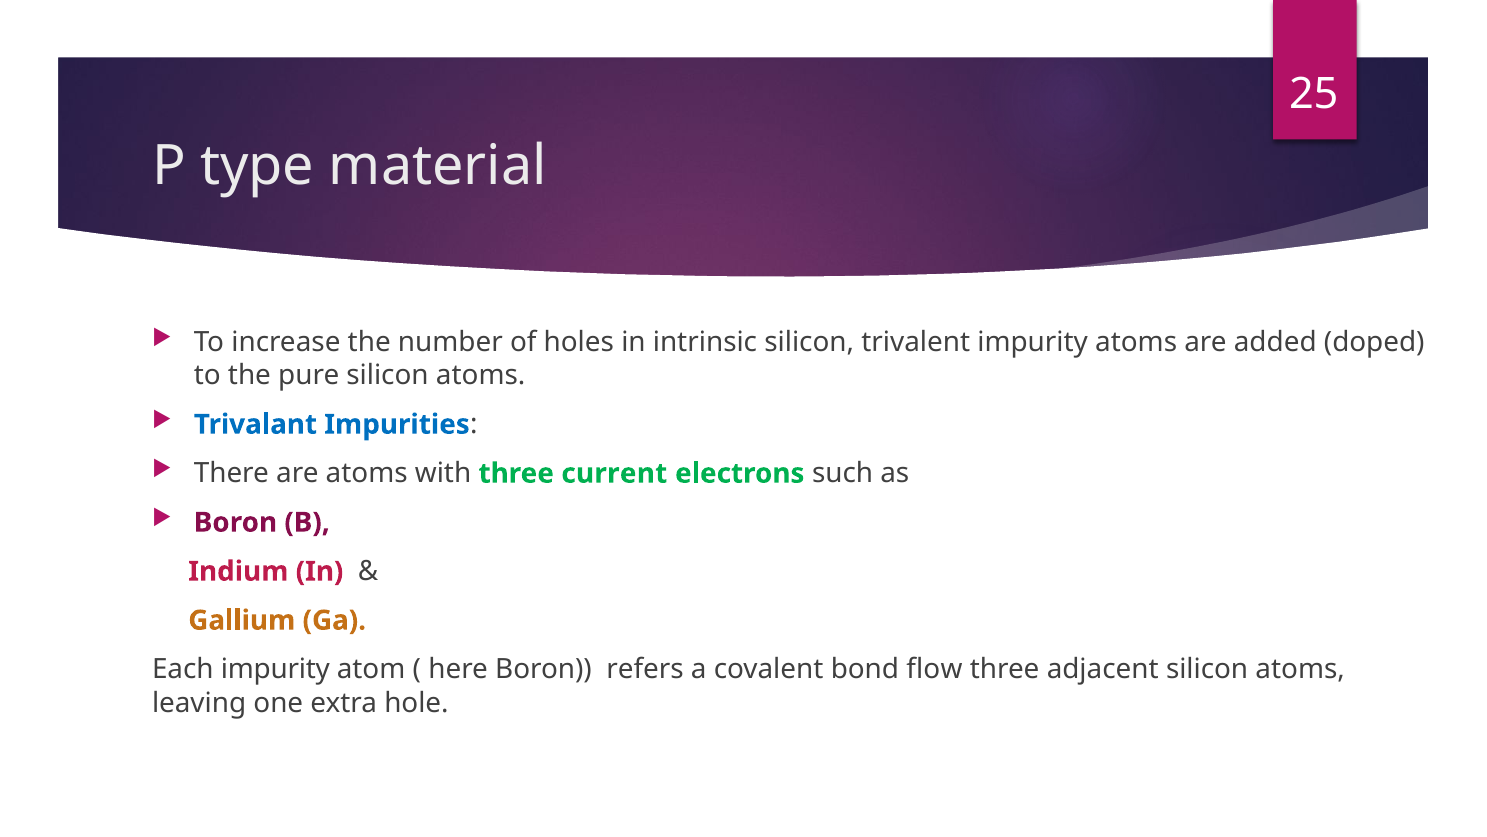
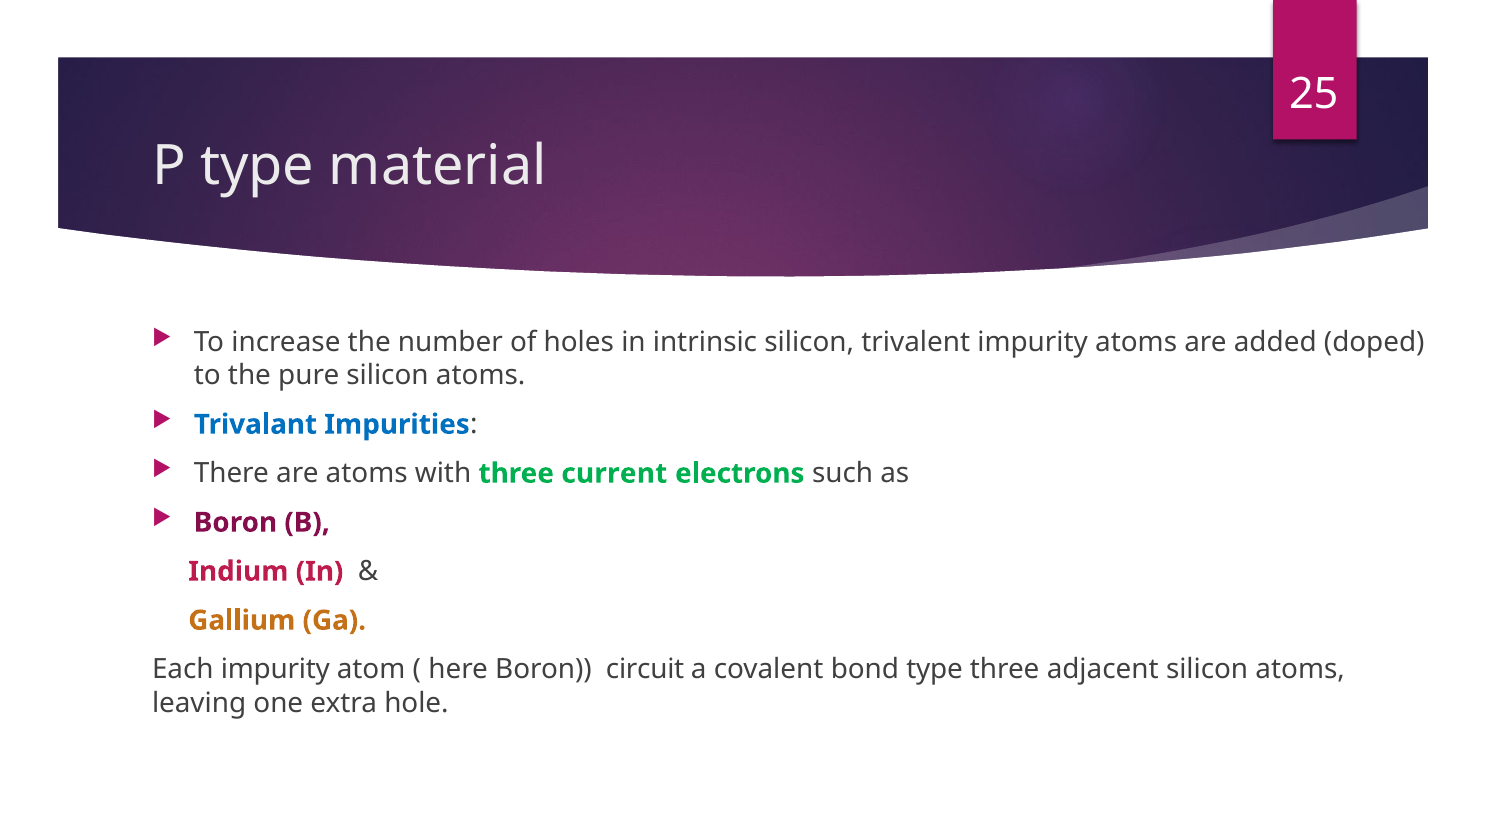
refers: refers -> circuit
bond flow: flow -> type
